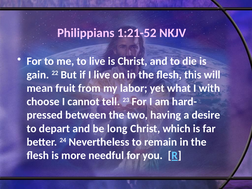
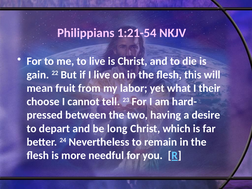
1:21-52: 1:21-52 -> 1:21-54
with: with -> their
